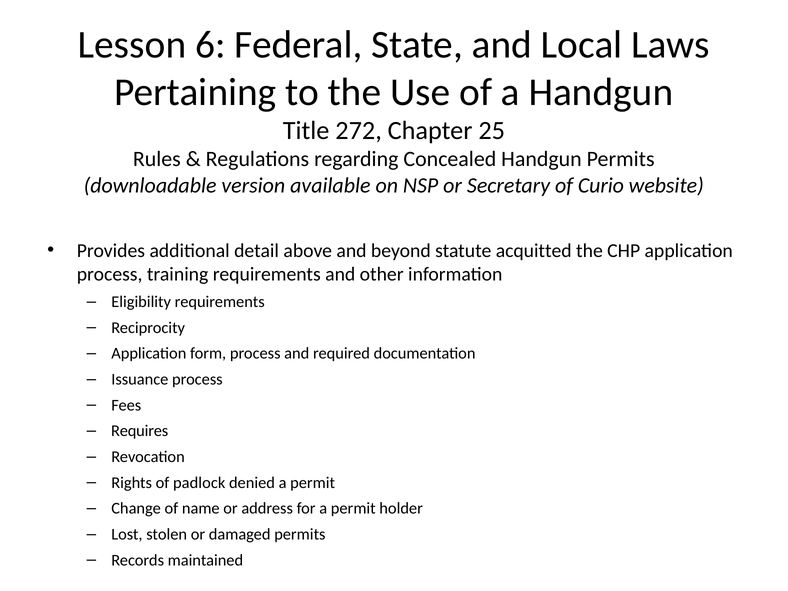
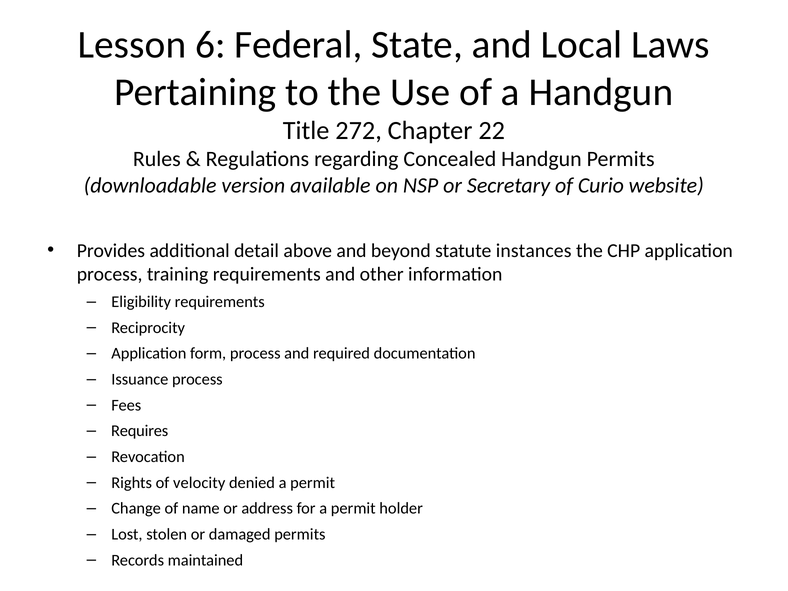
25: 25 -> 22
acquitted: acquitted -> instances
padlock: padlock -> velocity
